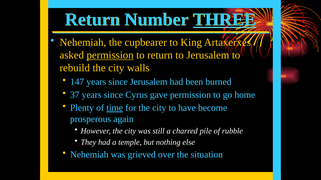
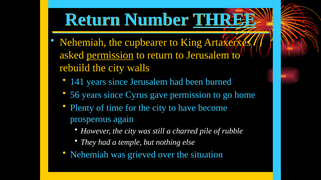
147: 147 -> 141
37: 37 -> 56
time underline: present -> none
